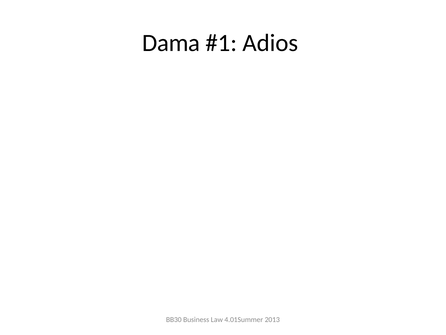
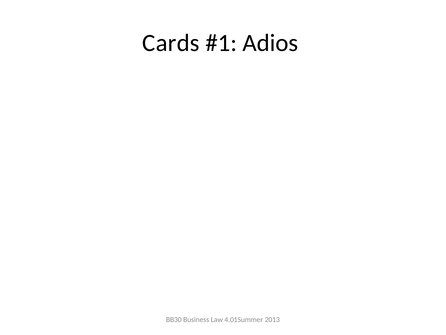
Dama: Dama -> Cards
